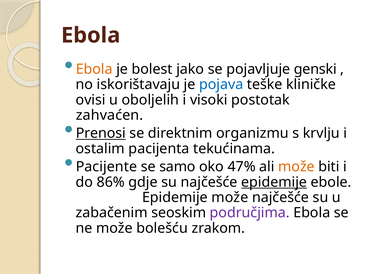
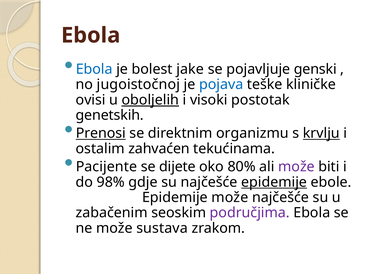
Ebola at (94, 69) colour: orange -> blue
jako: jako -> jake
iskorištavaju: iskorištavaju -> jugoistočnoj
oboljelih underline: none -> present
zahvaćen: zahvaćen -> genetskih
krvlju underline: none -> present
pacijenta: pacijenta -> zahvaćen
samo: samo -> dijete
47%: 47% -> 80%
može at (296, 167) colour: orange -> purple
86%: 86% -> 98%
bolešću: bolešću -> sustava
